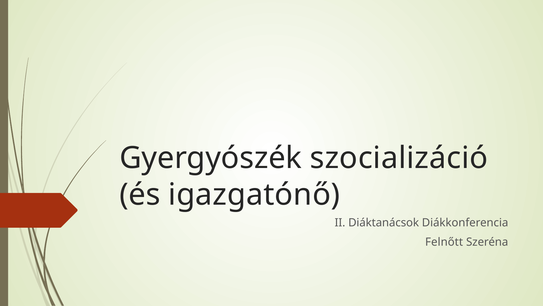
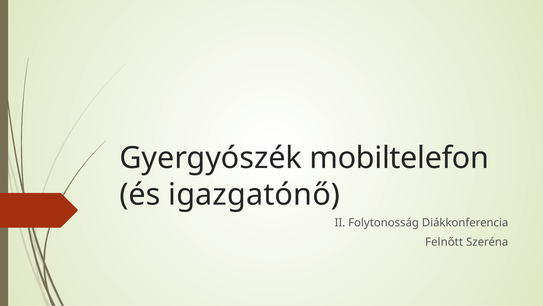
szocializáció: szocializáció -> mobiltelefon
Diáktanácsok: Diáktanácsok -> Folytonosság
